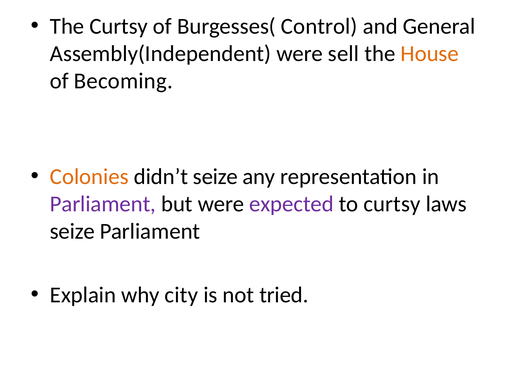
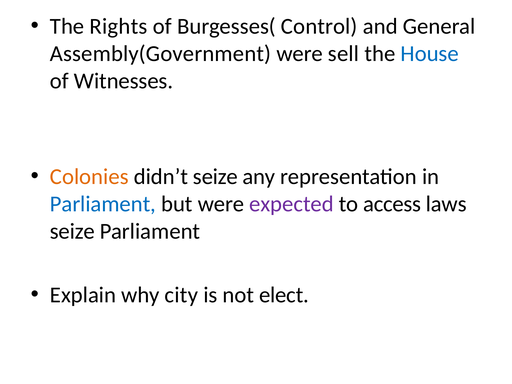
The Curtsy: Curtsy -> Rights
Assembly(Independent: Assembly(Independent -> Assembly(Government
House colour: orange -> blue
Becoming: Becoming -> Witnesses
Parliament at (103, 204) colour: purple -> blue
to curtsy: curtsy -> access
tried: tried -> elect
